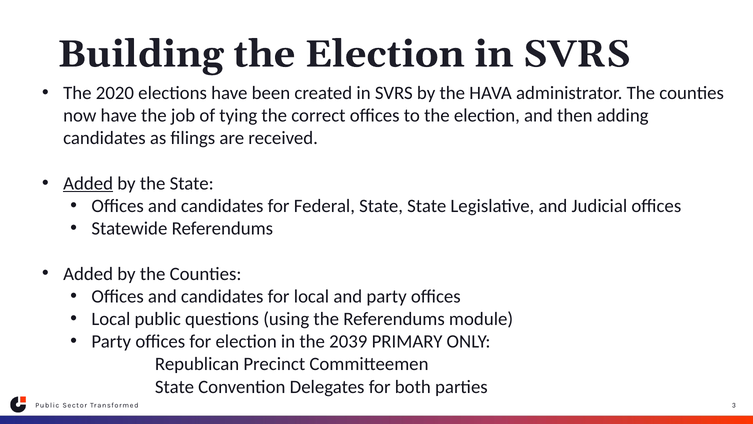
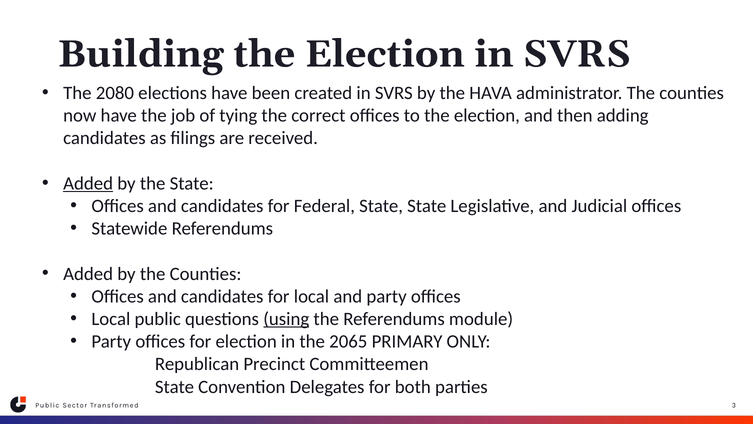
2020: 2020 -> 2080
using underline: none -> present
2039: 2039 -> 2065
